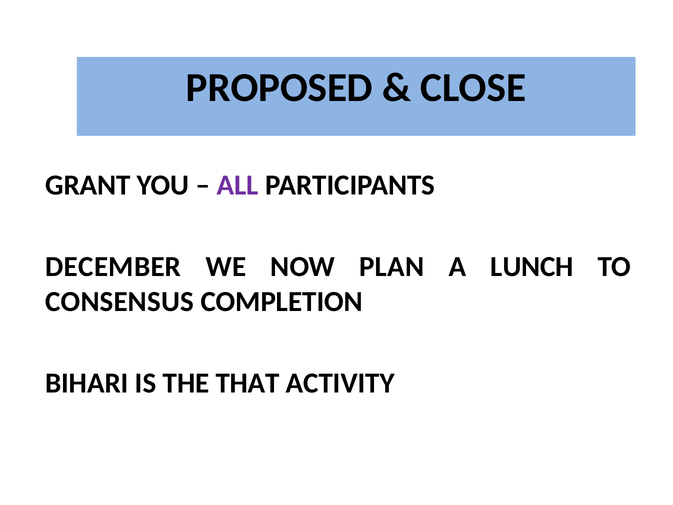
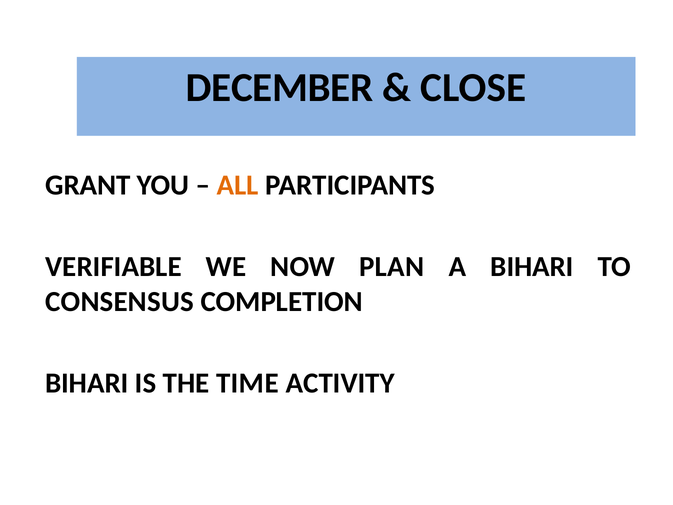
PROPOSED: PROPOSED -> DECEMBER
ALL colour: purple -> orange
DECEMBER: DECEMBER -> VERIFIABLE
A LUNCH: LUNCH -> BIHARI
THAT: THAT -> TIME
